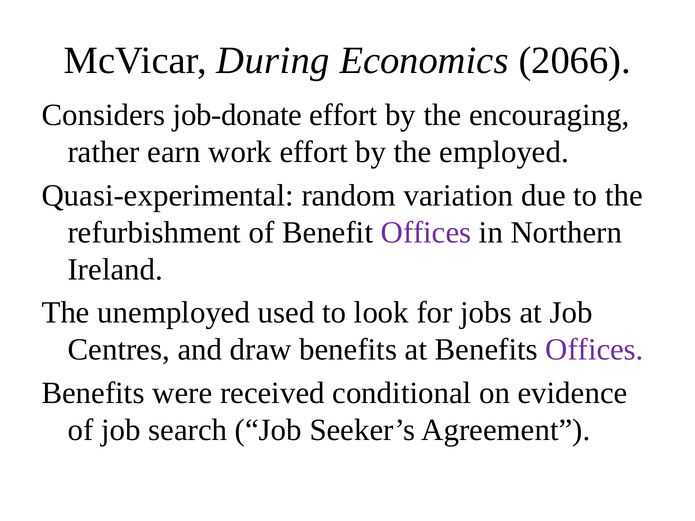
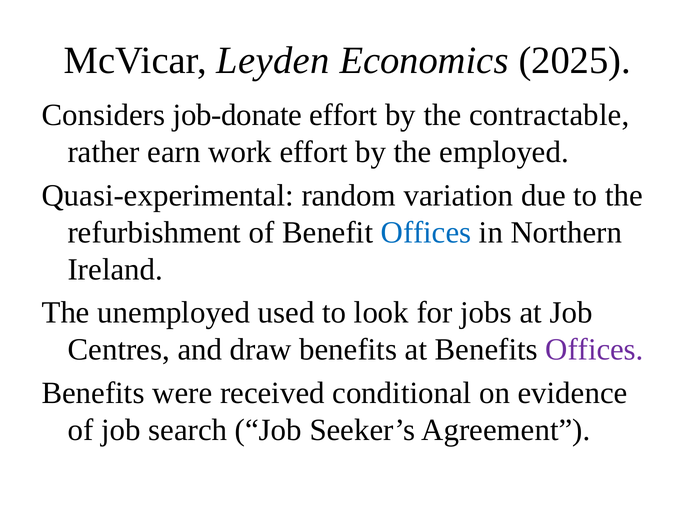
During: During -> Leyden
2066: 2066 -> 2025
encouraging: encouraging -> contractable
Offices at (426, 233) colour: purple -> blue
